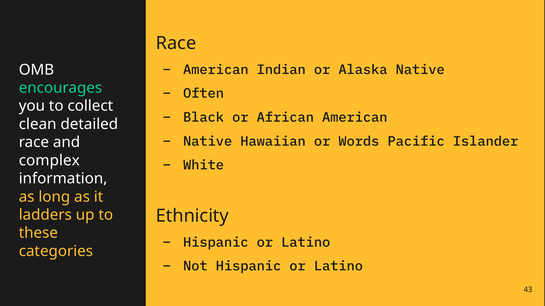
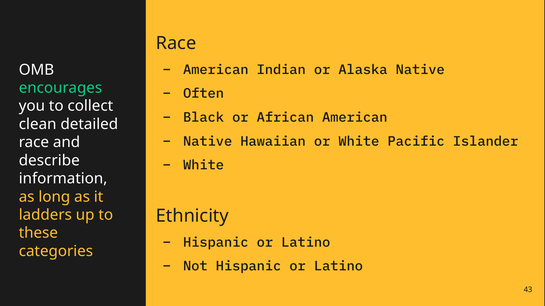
or Words: Words -> White
complex: complex -> describe
